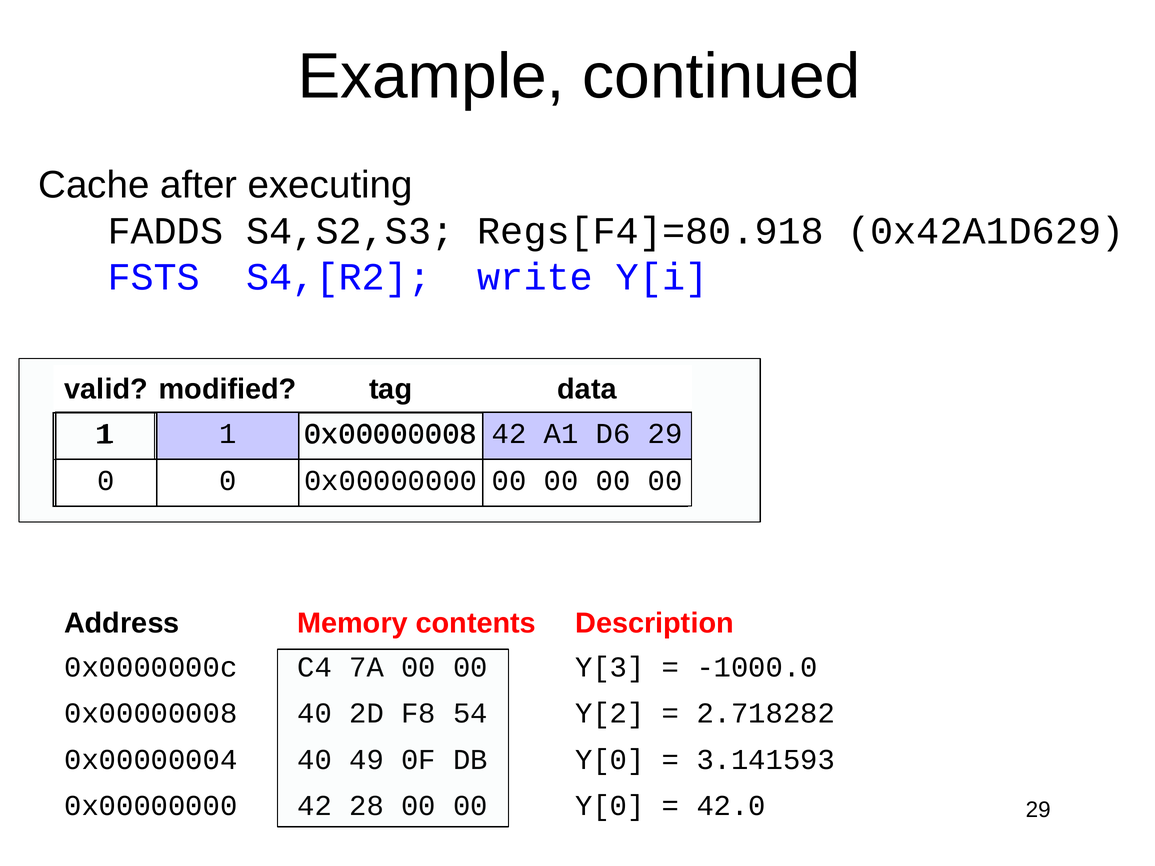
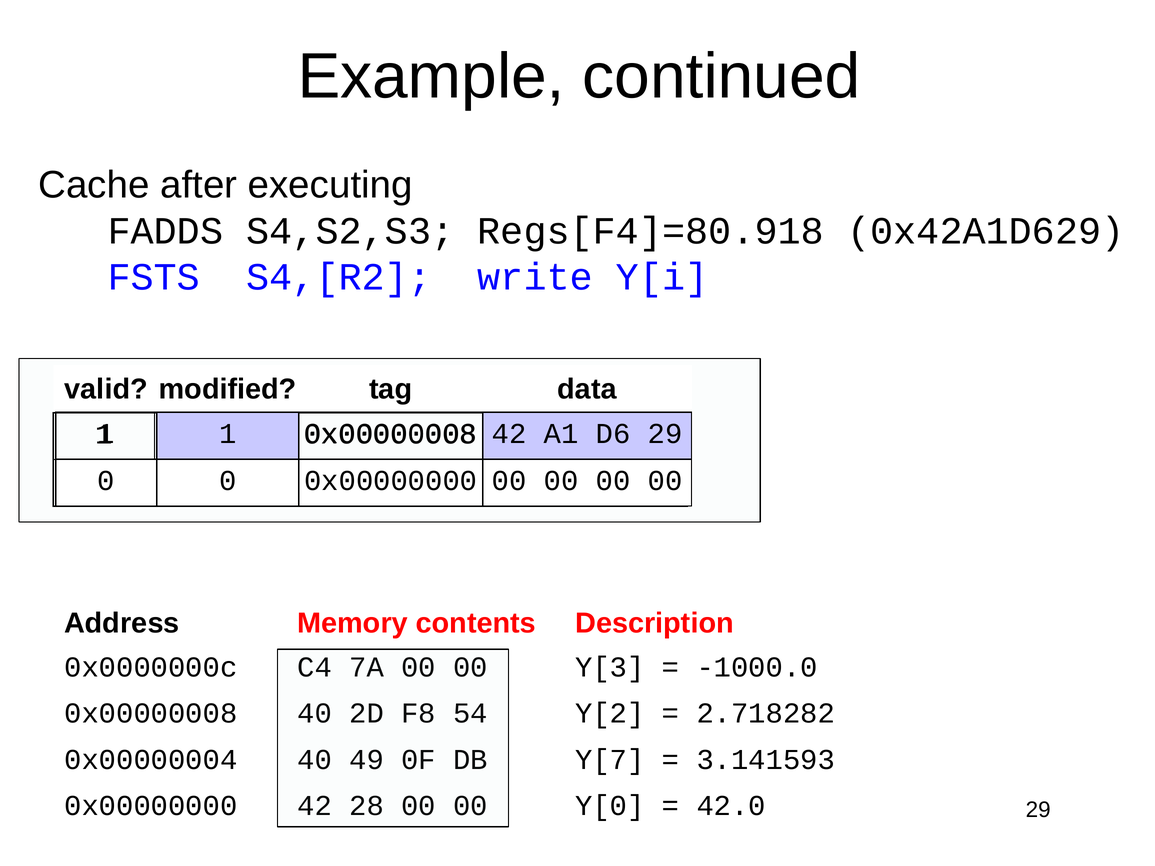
Y[0 at (610, 760): Y[0 -> Y[7
